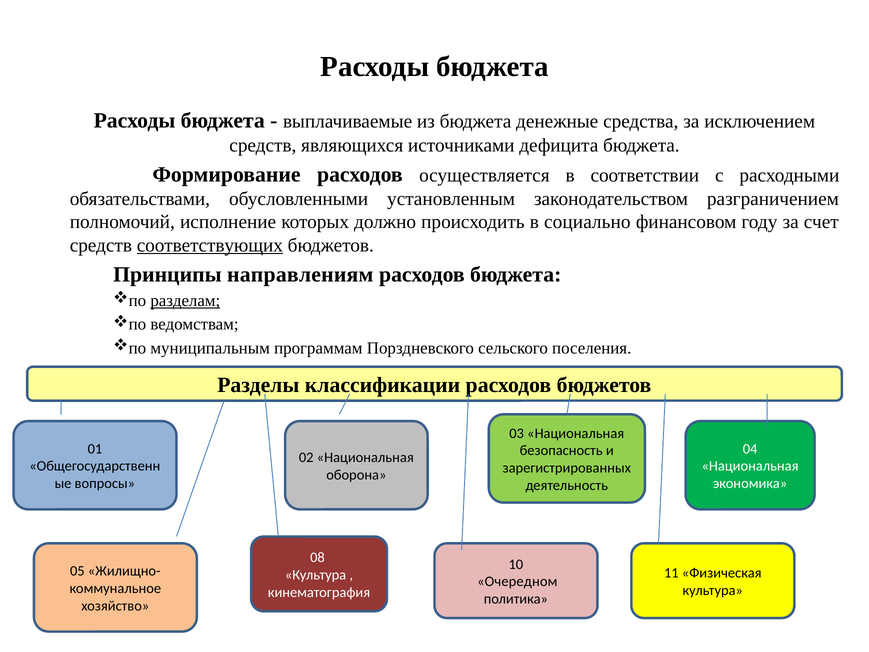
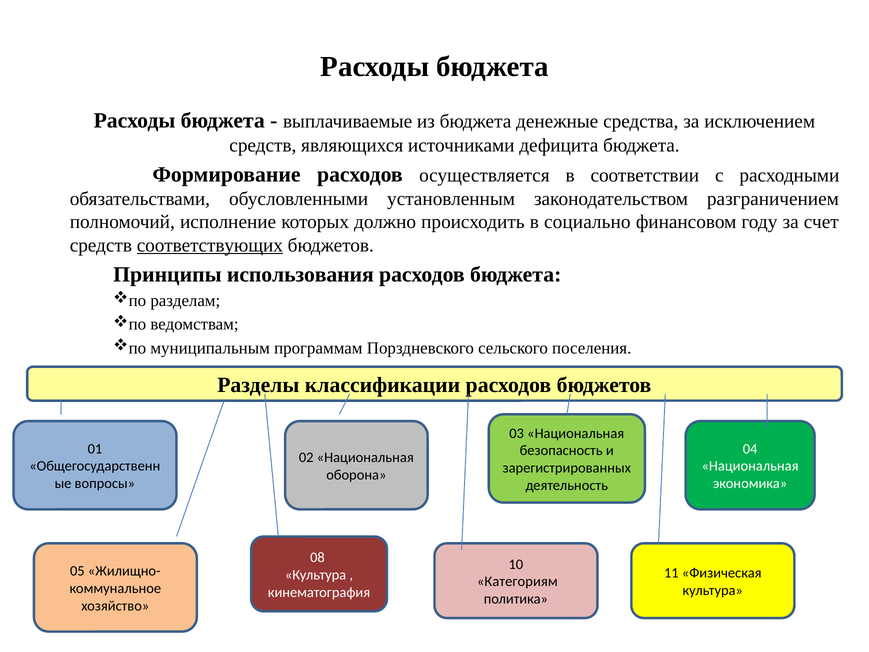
направлениям: направлениям -> использования
разделам underline: present -> none
Очередном: Очередном -> Категориям
